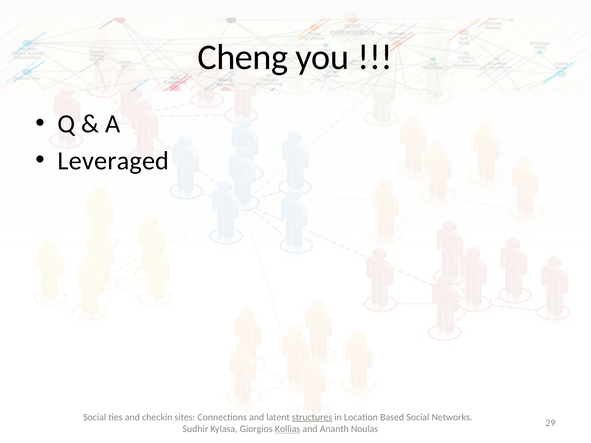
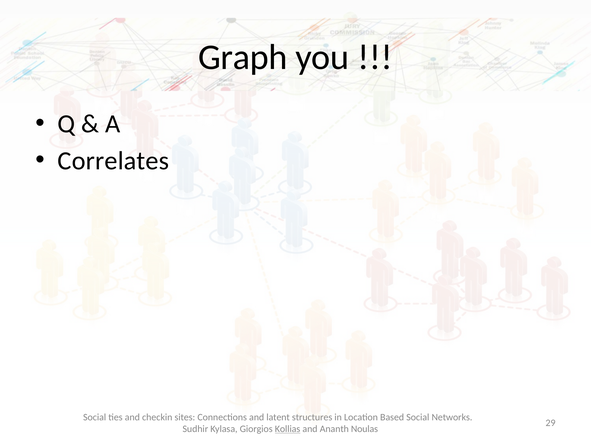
Cheng: Cheng -> Graph
Leveraged: Leveraged -> Correlates
structures underline: present -> none
